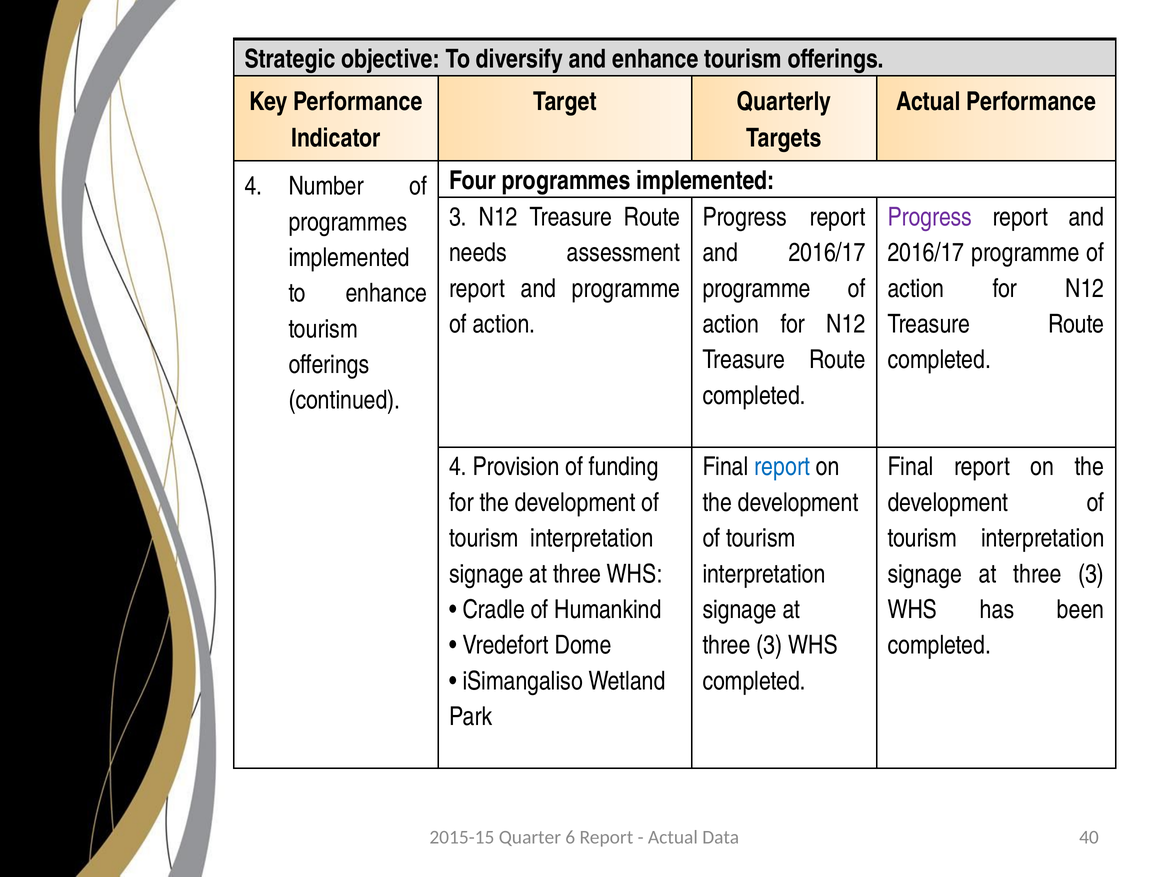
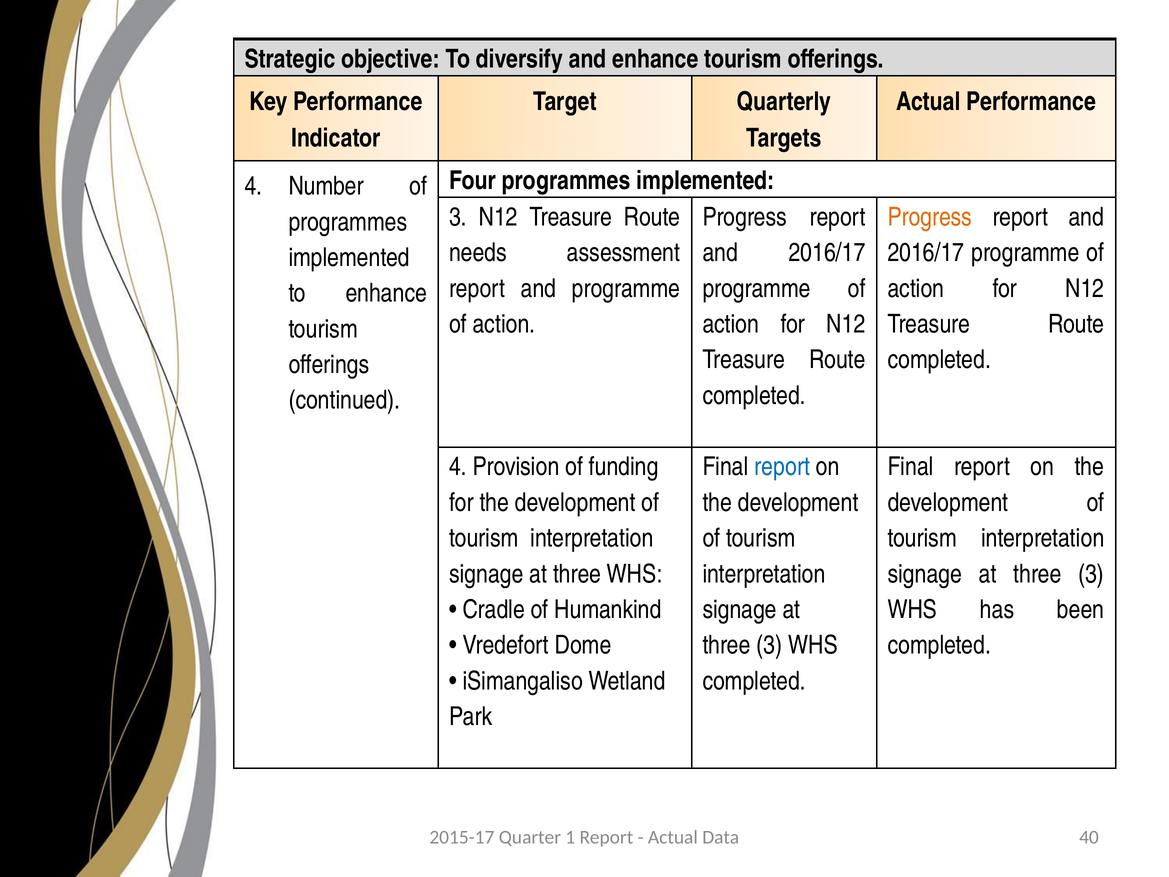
Progress at (930, 217) colour: purple -> orange
2015-15: 2015-15 -> 2015-17
6: 6 -> 1
